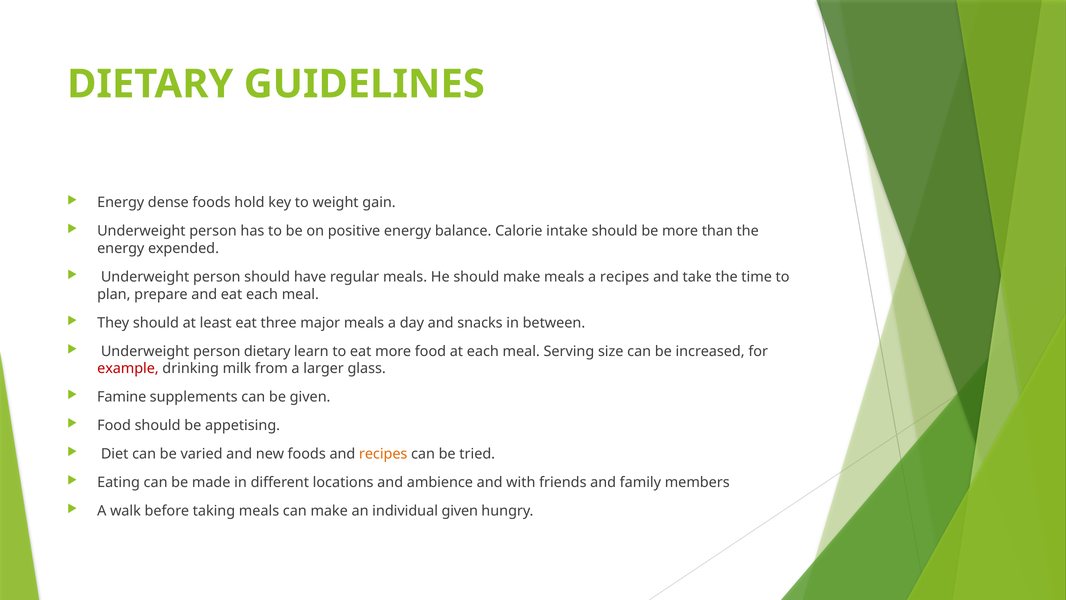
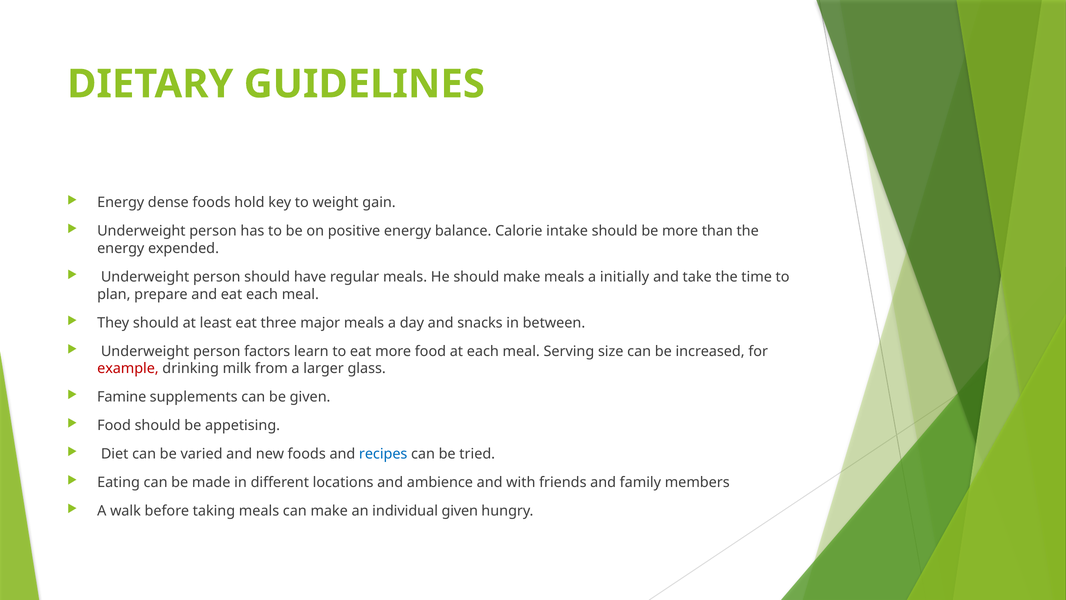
a recipes: recipes -> initially
person dietary: dietary -> factors
recipes at (383, 454) colour: orange -> blue
